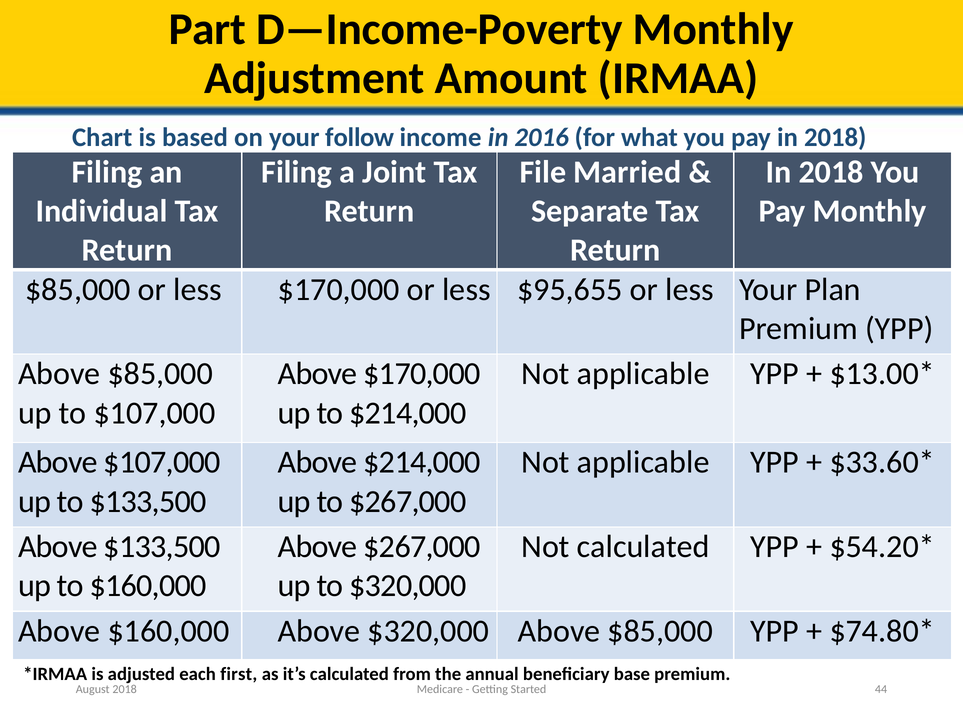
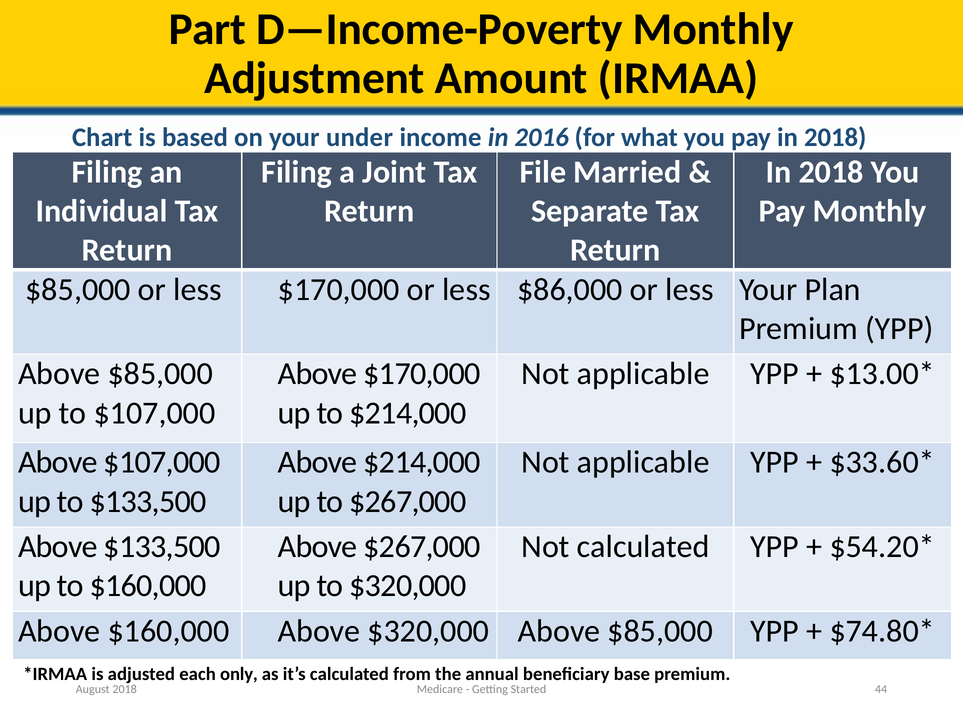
follow: follow -> under
$95,655: $95,655 -> $86,000
first: first -> only
